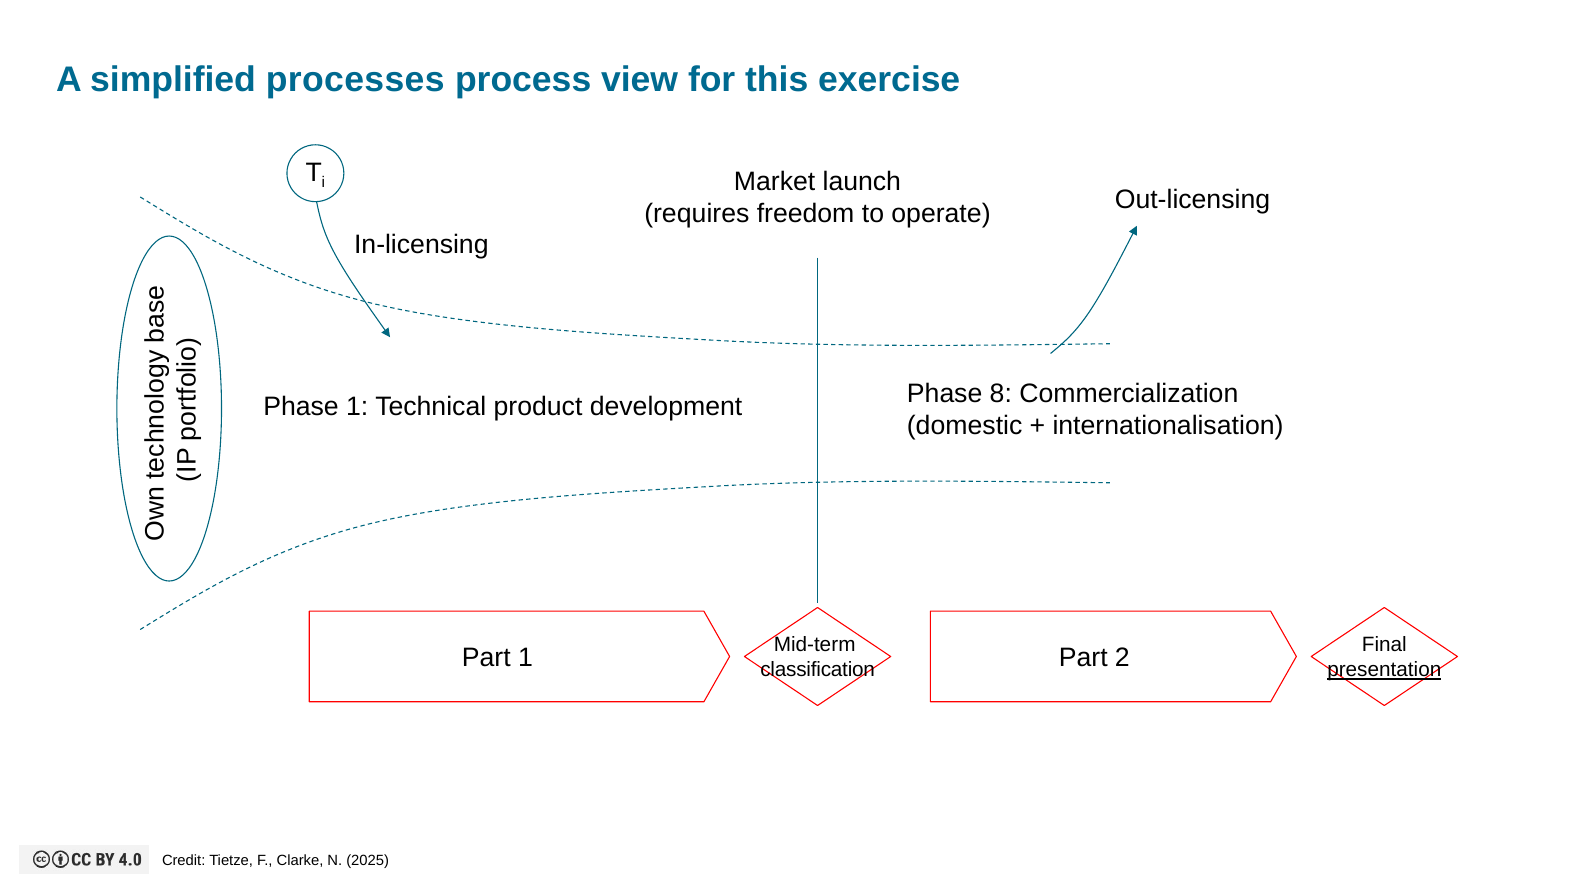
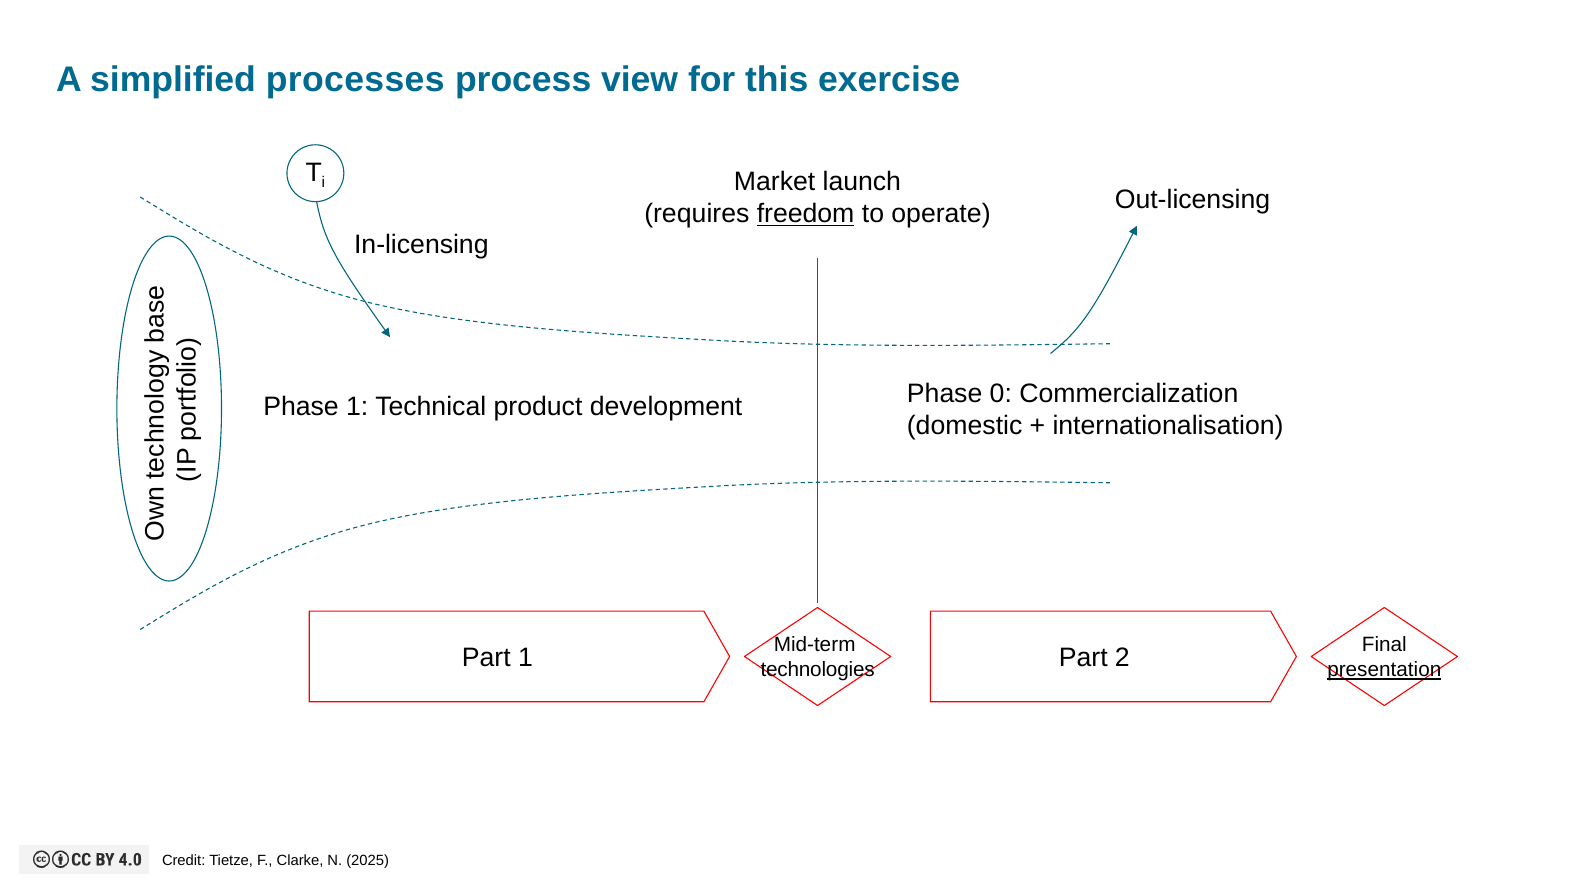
freedom underline: none -> present
8: 8 -> 0
classification: classification -> technologies
